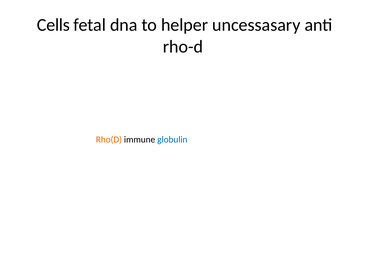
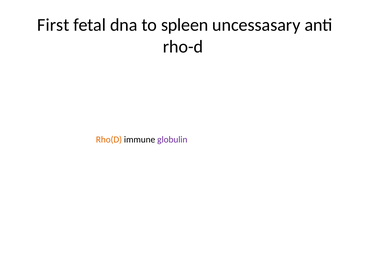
Cells: Cells -> First
helper: helper -> spleen
globulin colour: blue -> purple
